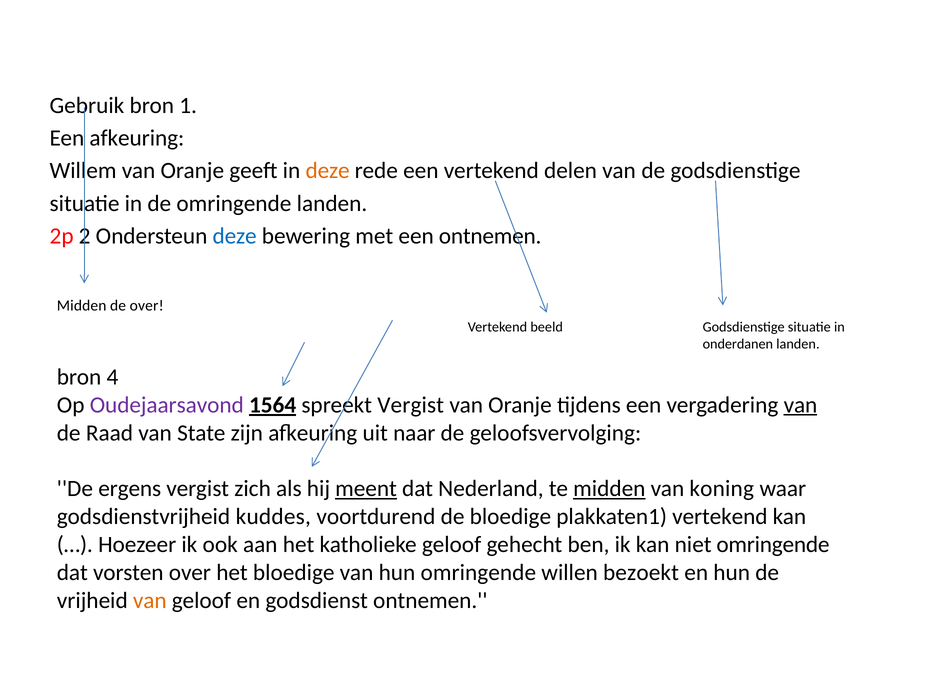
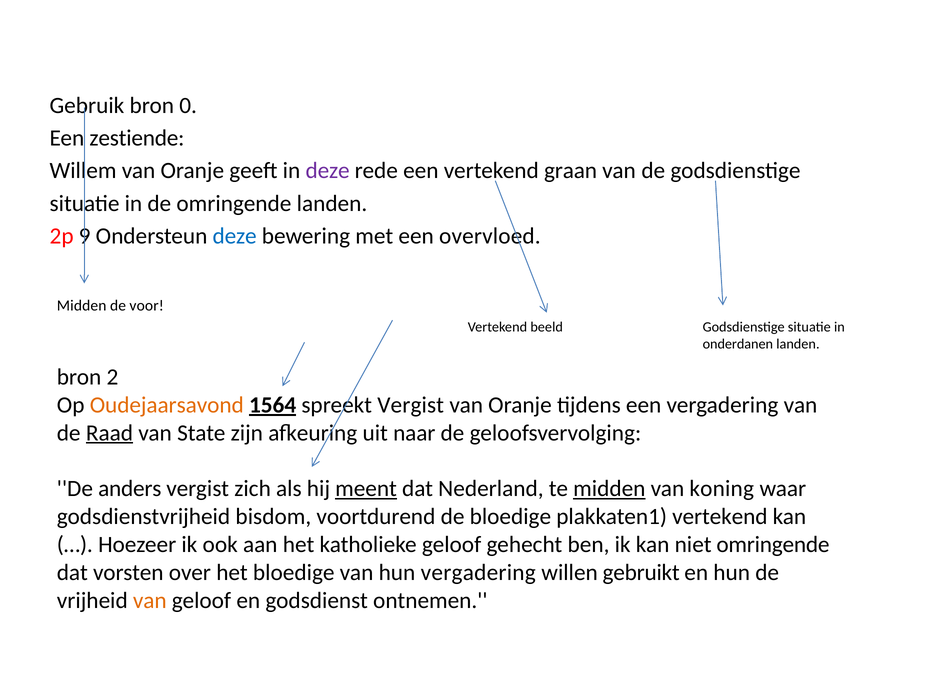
1: 1 -> 0
Een afkeuring: afkeuring -> zestiende
deze at (328, 171) colour: orange -> purple
delen: delen -> graan
2: 2 -> 9
een ontnemen: ontnemen -> overvloed
de over: over -> voor
4: 4 -> 2
Oudejaarsavond colour: purple -> orange
van at (800, 405) underline: present -> none
Raad underline: none -> present
ergens: ergens -> anders
kuddes: kuddes -> bisdom
hun omringende: omringende -> vergadering
bezoekt: bezoekt -> gebruikt
